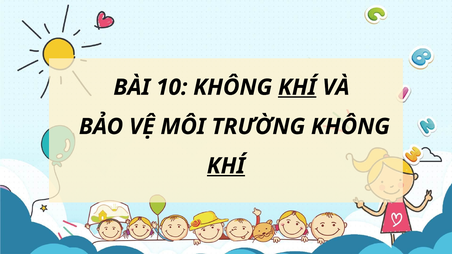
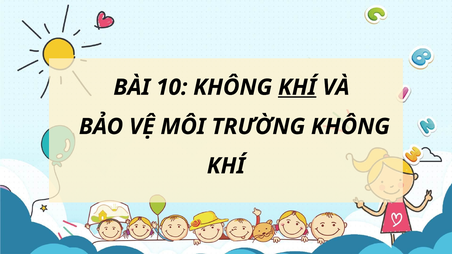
KHÍ at (226, 166) underline: present -> none
